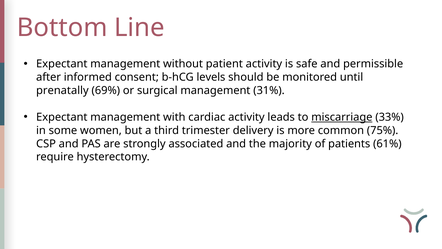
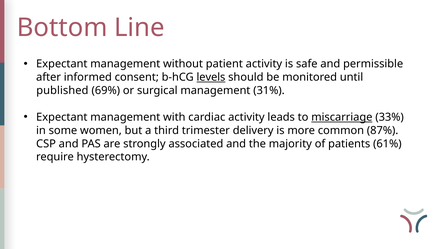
levels underline: none -> present
prenatally: prenatally -> published
75%: 75% -> 87%
